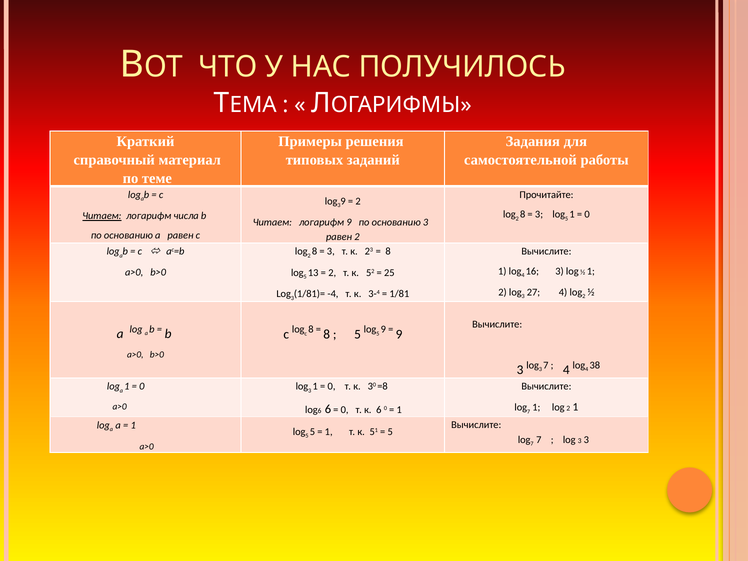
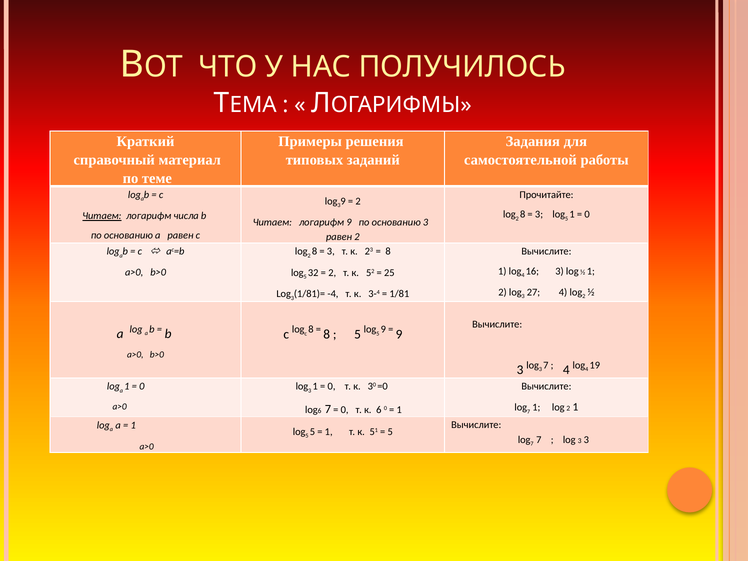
13: 13 -> 32
38: 38 -> 19
=8: =8 -> =0
6 6: 6 -> 7
